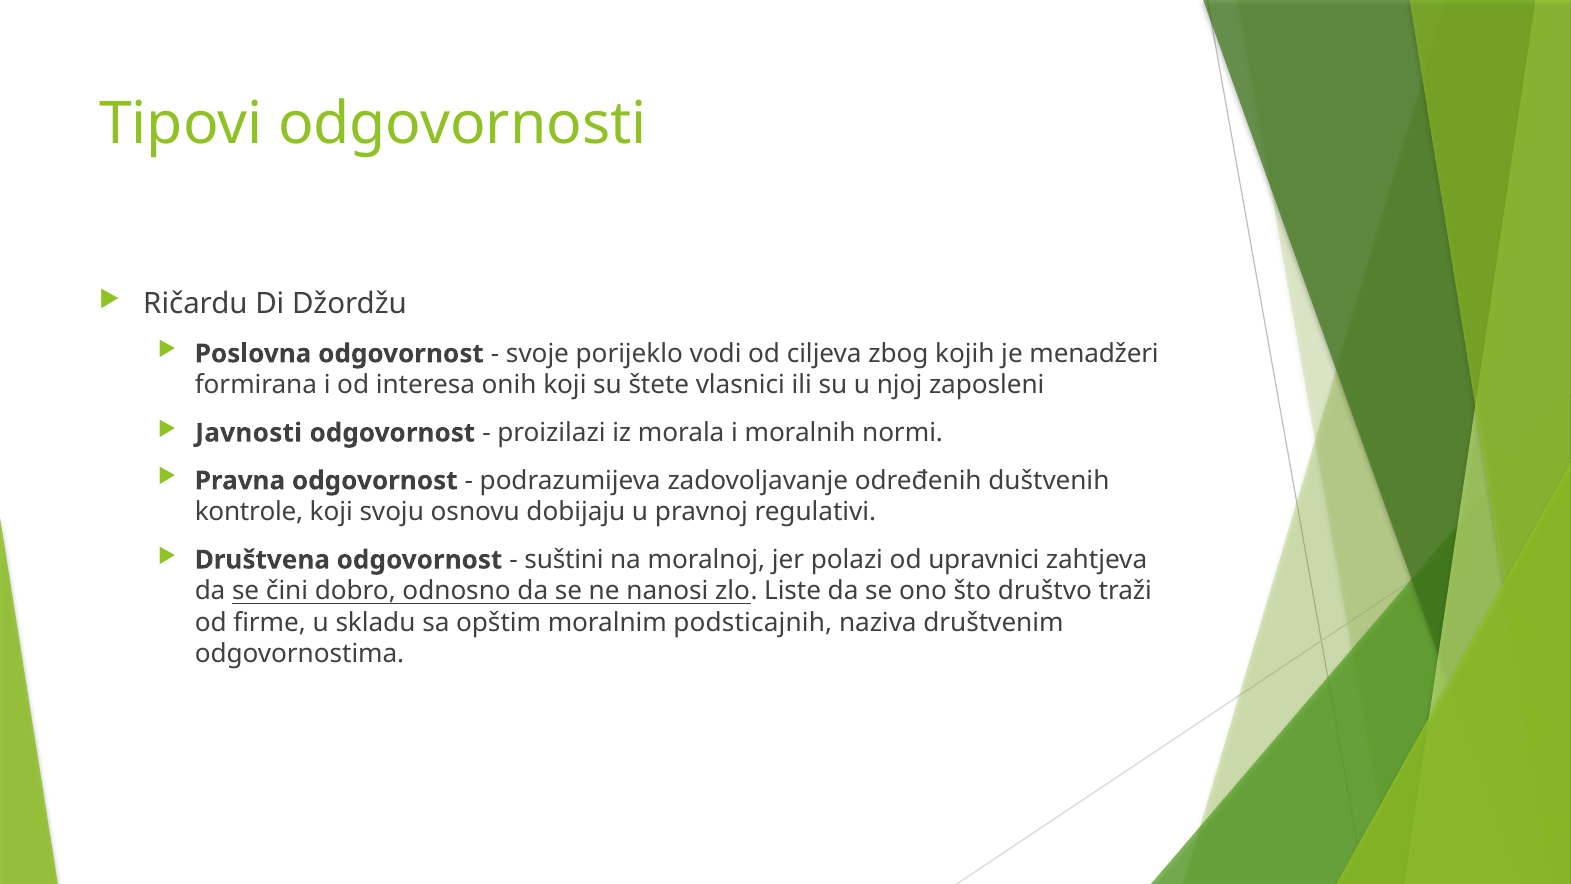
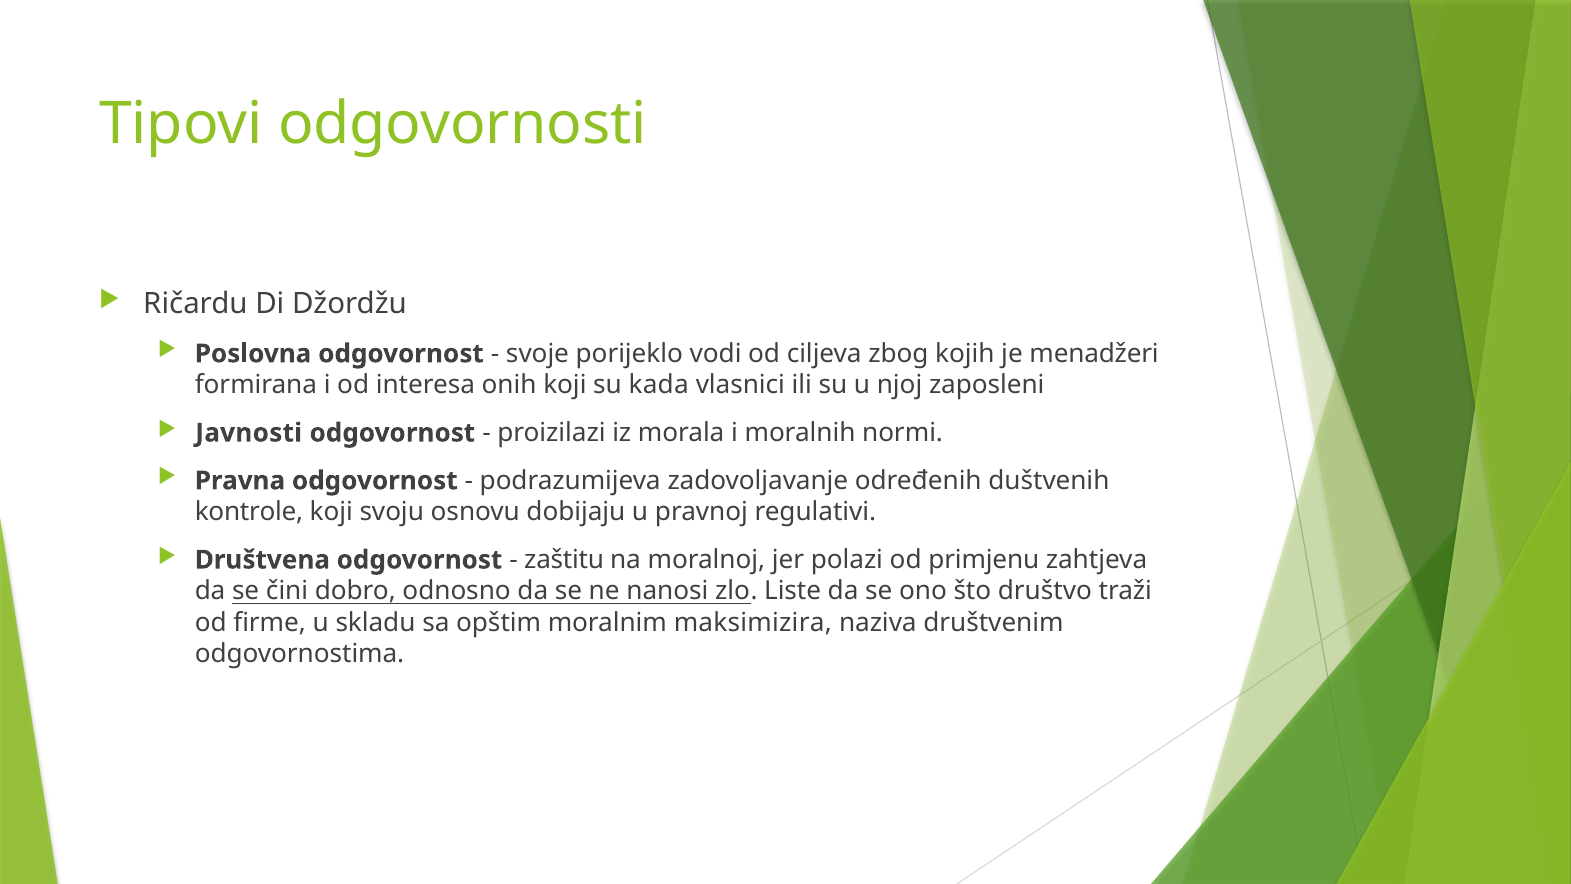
štete: štete -> kada
suštini: suštini -> zaštitu
upravnici: upravnici -> primjenu
podsticajnih: podsticajnih -> maksimizira
